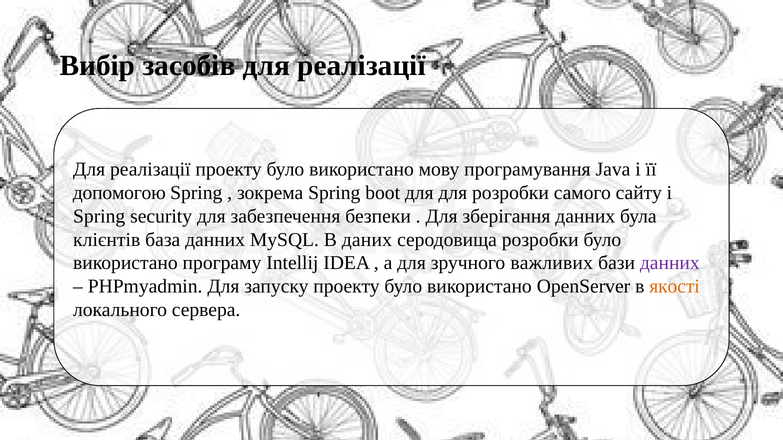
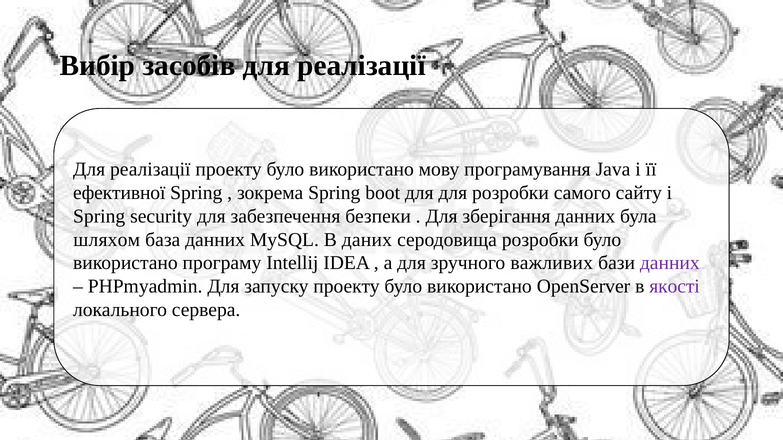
допомогою: допомогою -> ефективної
клієнтів: клієнтів -> шляхом
якості colour: orange -> purple
